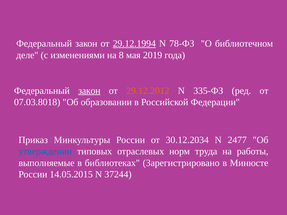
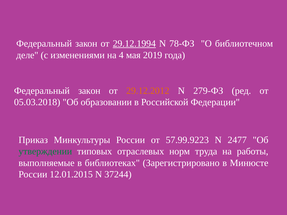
8: 8 -> 4
закон at (89, 91) underline: present -> none
335-ФЗ: 335-ФЗ -> 279-ФЗ
07.03.8018: 07.03.8018 -> 05.03.2018
30.12.2034: 30.12.2034 -> 57.99.9223
утверждении colour: blue -> green
14.05.2015: 14.05.2015 -> 12.01.2015
